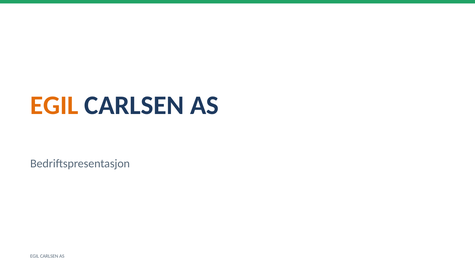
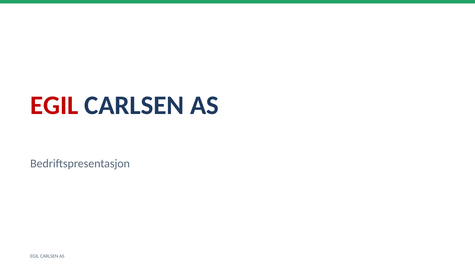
EGIL at (54, 105) colour: orange -> red
